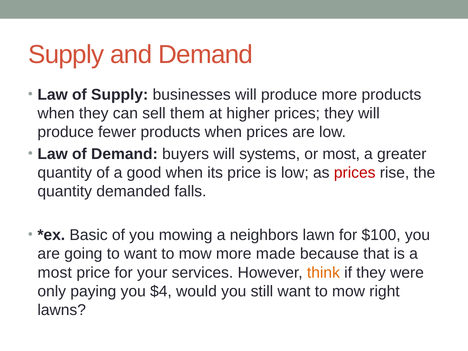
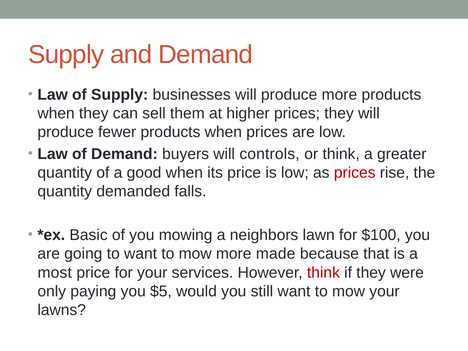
systems: systems -> controls
or most: most -> think
think at (323, 273) colour: orange -> red
$4: $4 -> $5
mow right: right -> your
